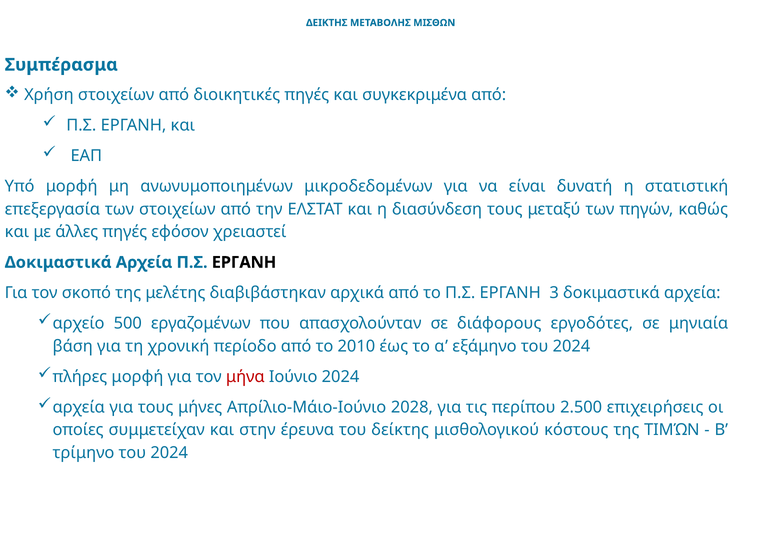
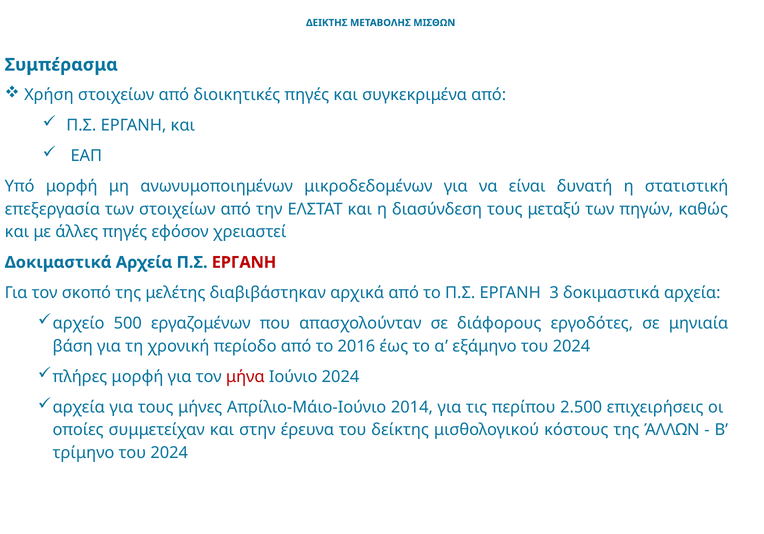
ΕΡΓΑΝΗ at (244, 263) colour: black -> red
2010: 2010 -> 2016
2028: 2028 -> 2014
ΤΙΜΏΝ: ΤΙΜΏΝ -> ΆΛΛΩΝ
